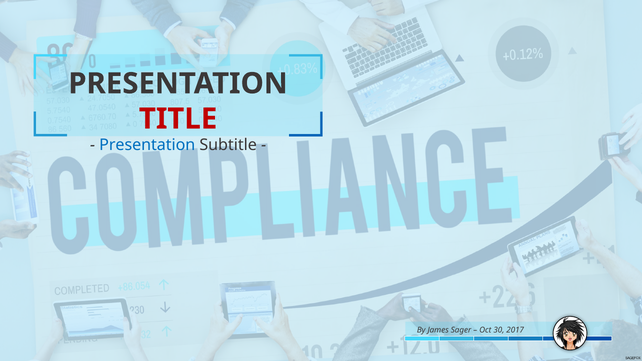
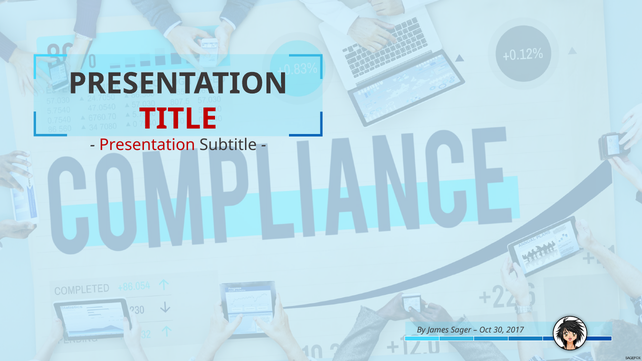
Presentation at (147, 145) colour: blue -> red
